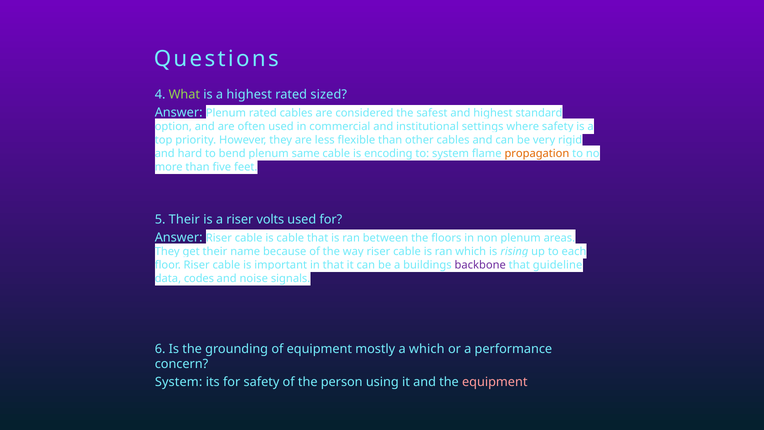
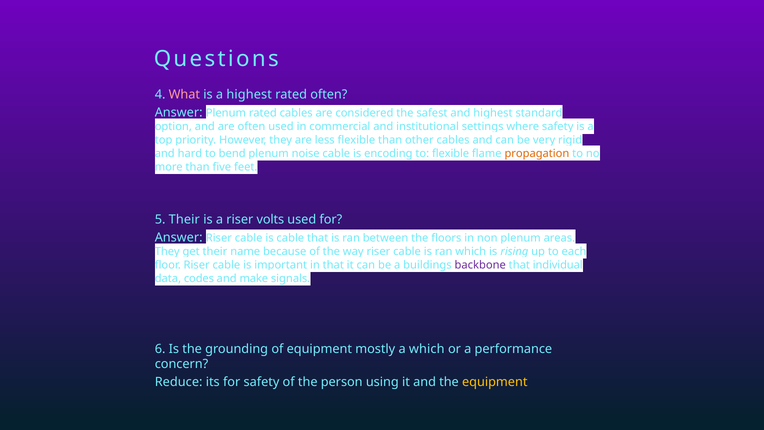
What colour: light green -> pink
rated sized: sized -> often
same: same -> noise
to system: system -> flexible
guideline: guideline -> individual
noise: noise -> make
System at (179, 382): System -> Reduce
equipment at (495, 382) colour: pink -> yellow
